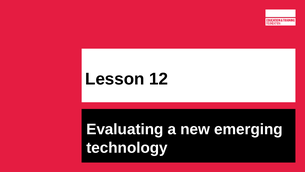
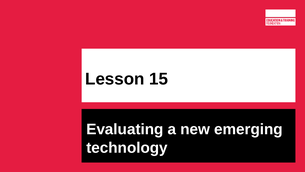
12: 12 -> 15
